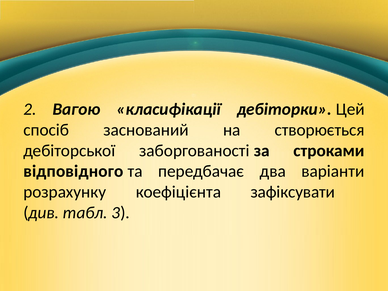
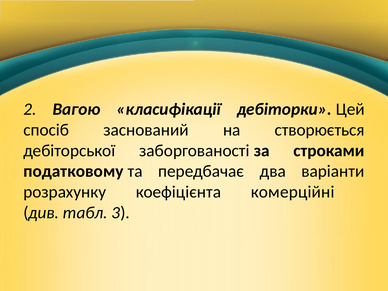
відповідного: відповідного -> податковому
зафіксувати: зафіксувати -> комерційні
